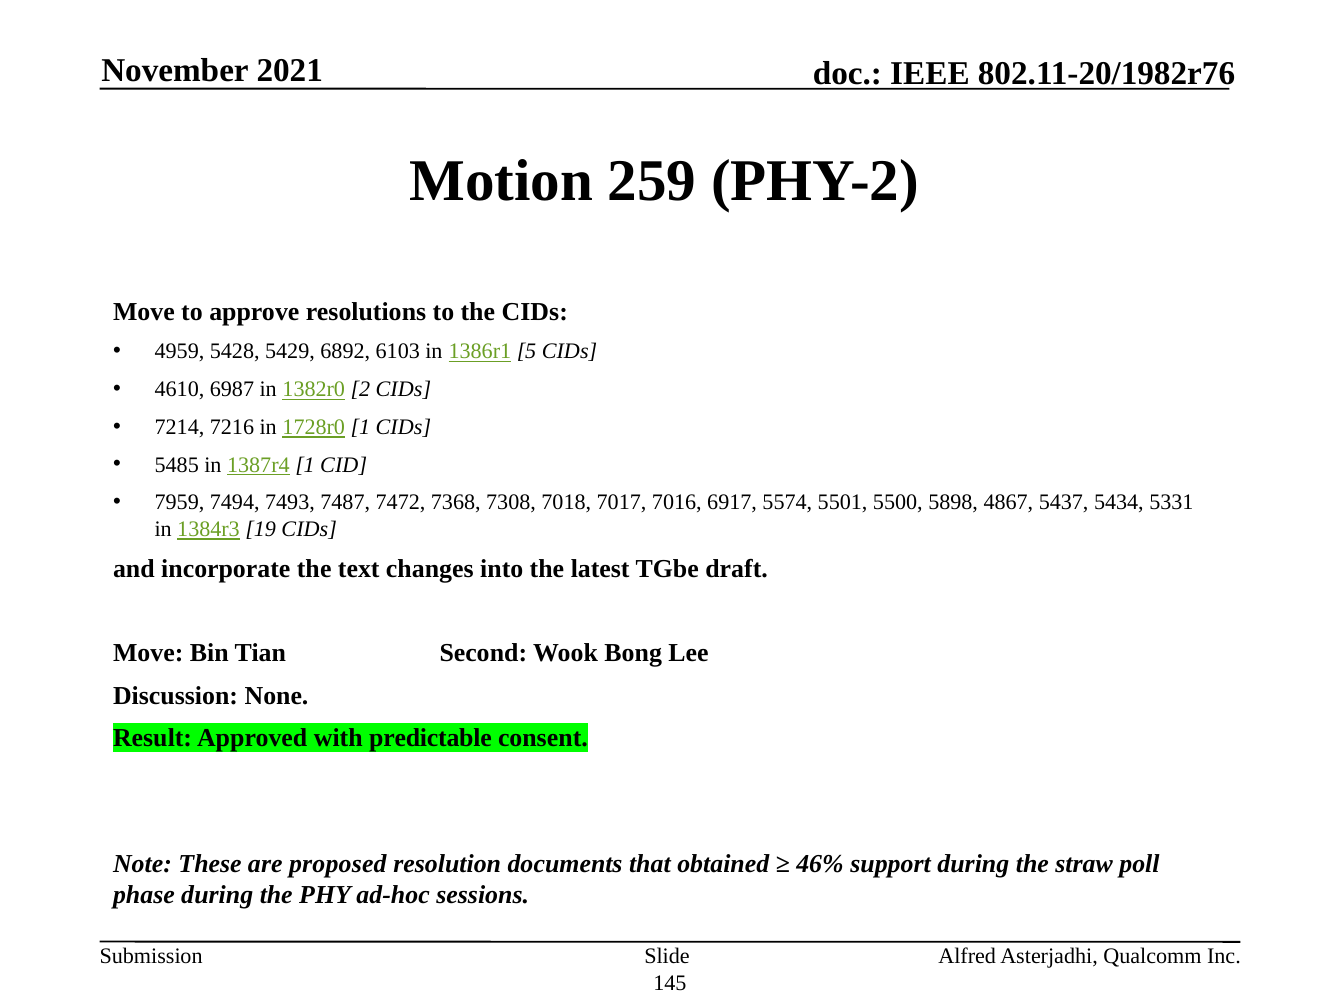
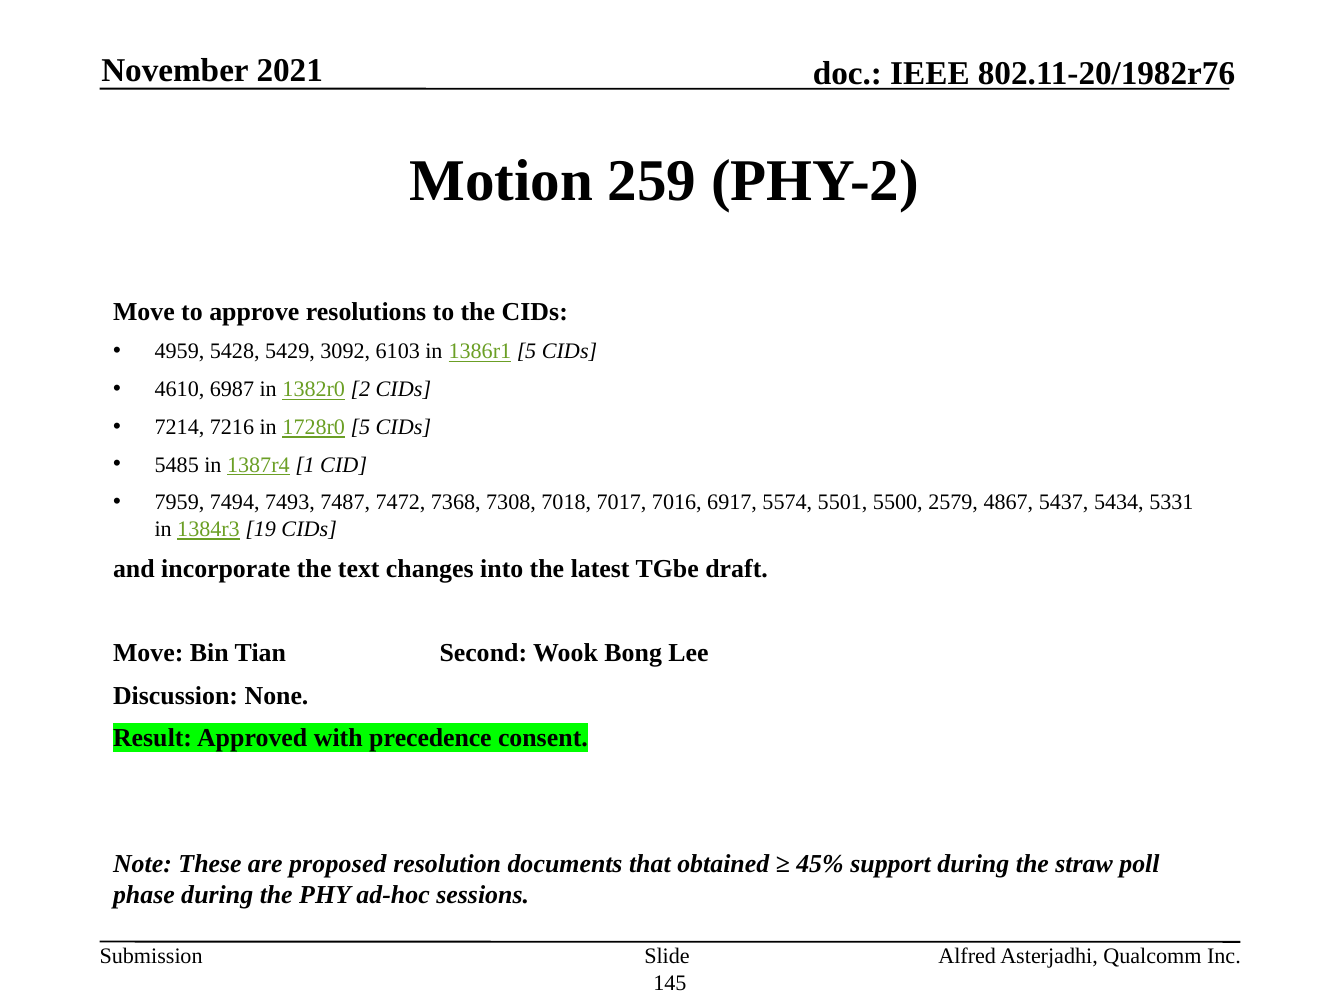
6892: 6892 -> 3092
1728r0 1: 1 -> 5
5898: 5898 -> 2579
predictable: predictable -> precedence
46%: 46% -> 45%
